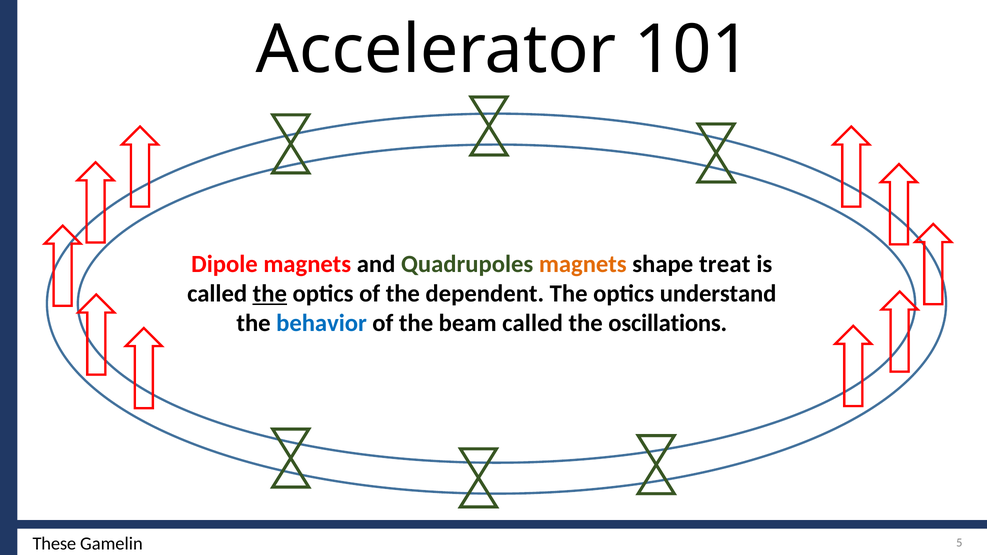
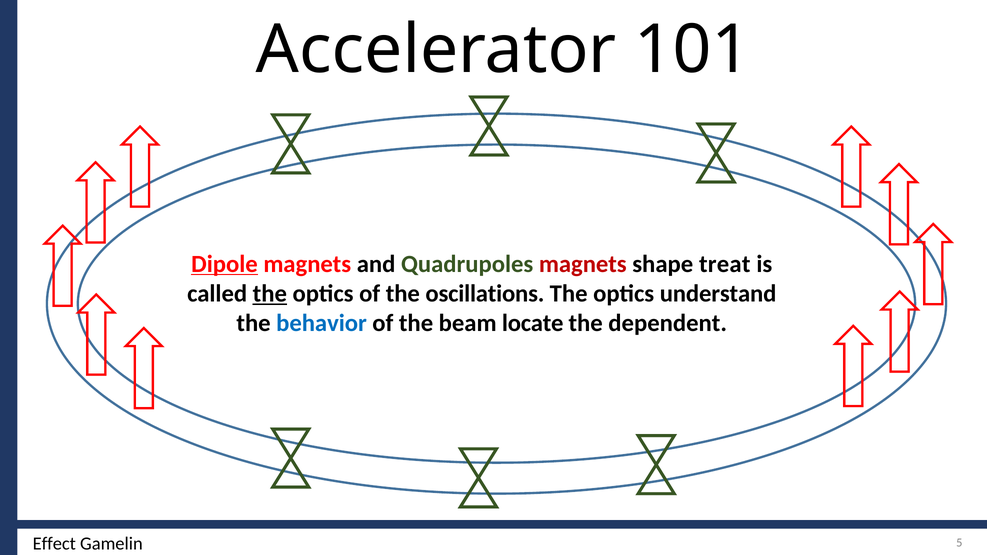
Dipole underline: none -> present
magnets at (583, 264) colour: orange -> red
dependent: dependent -> oscillations
beam called: called -> locate
oscillations: oscillations -> dependent
These: These -> Effect
